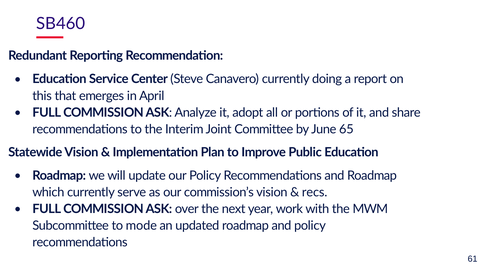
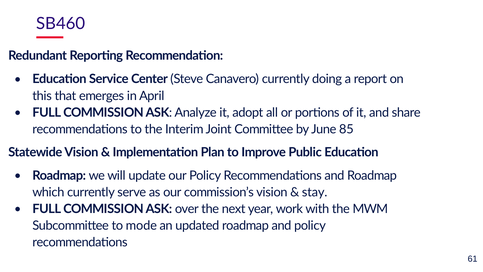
65: 65 -> 85
recs: recs -> stay
